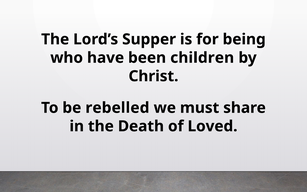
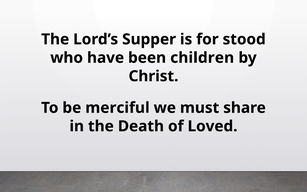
being: being -> stood
rebelled: rebelled -> merciful
